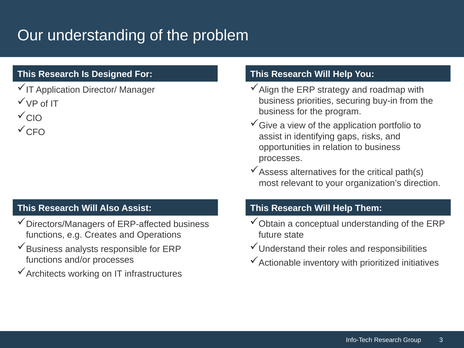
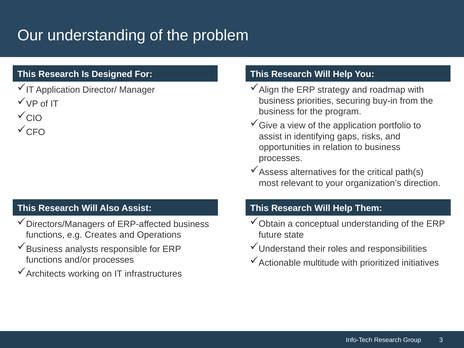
inventory: inventory -> multitude
